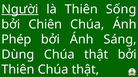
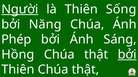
Chiên: Chiên -> Năng
Dùng: Dùng -> Hồng
bởi at (127, 55) underline: none -> present
